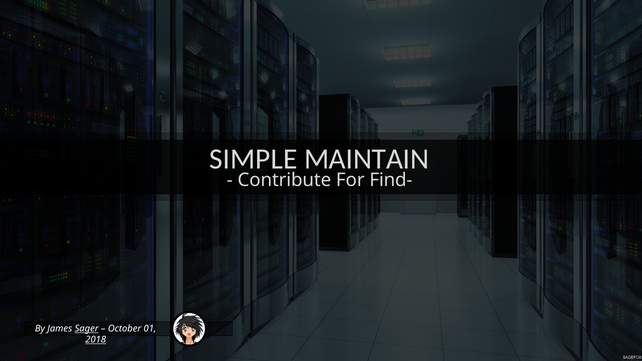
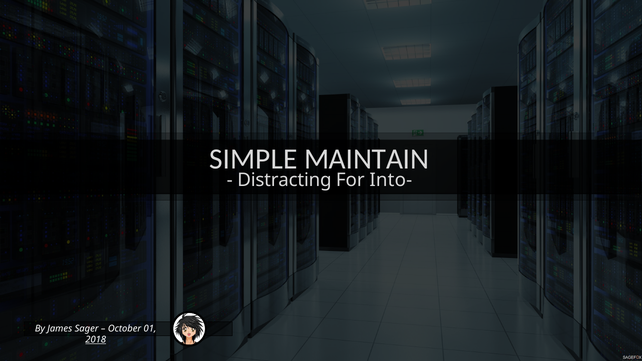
Contribute: Contribute -> Distracting
Find-: Find- -> Into-
Sager underline: present -> none
